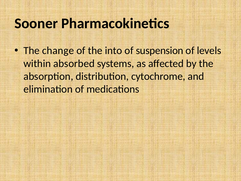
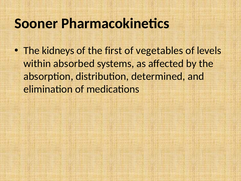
change: change -> kidneys
into: into -> first
suspension: suspension -> vegetables
cytochrome: cytochrome -> determined
